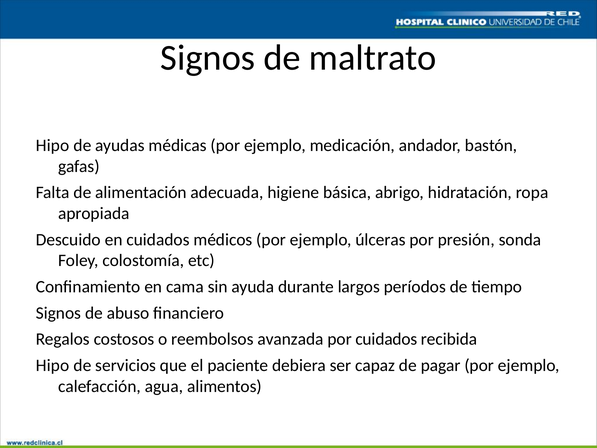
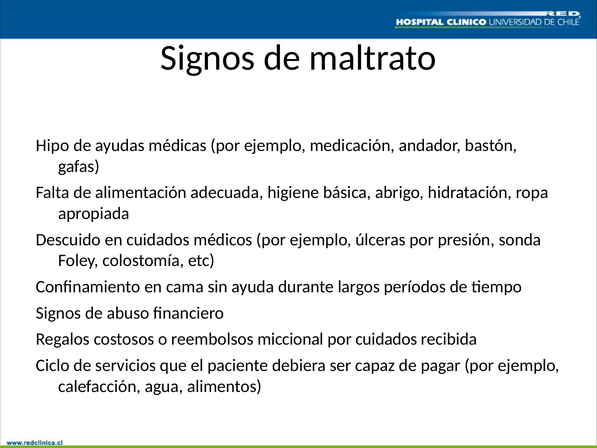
avanzada: avanzada -> miccional
Hipo at (53, 365): Hipo -> Ciclo
